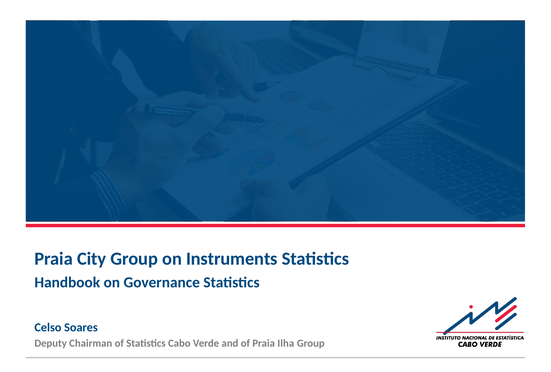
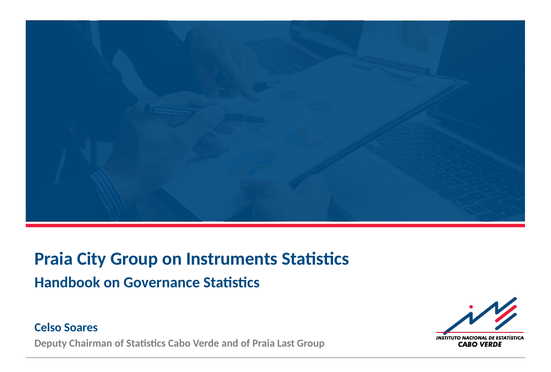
Ilha: Ilha -> Last
